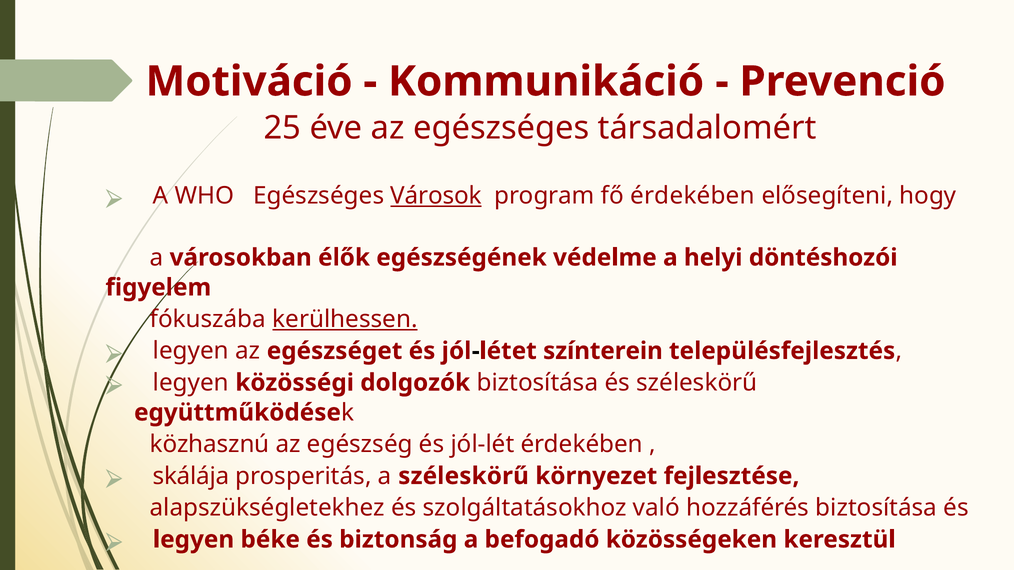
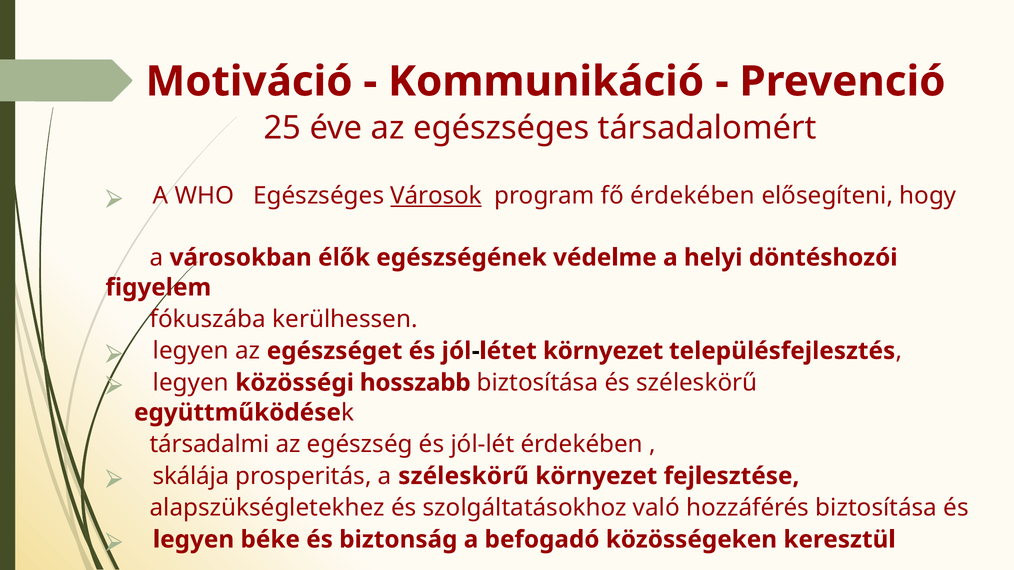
kerülhessen underline: present -> none
jól-létet színterein: színterein -> környezet
dolgozók: dolgozók -> hosszabb
közhasznú: közhasznú -> társadalmi
